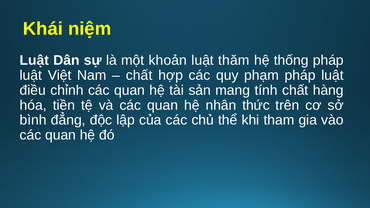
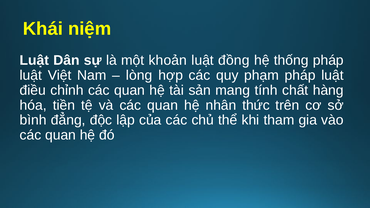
thăm: thăm -> đồng
chất at (139, 75): chất -> lòng
